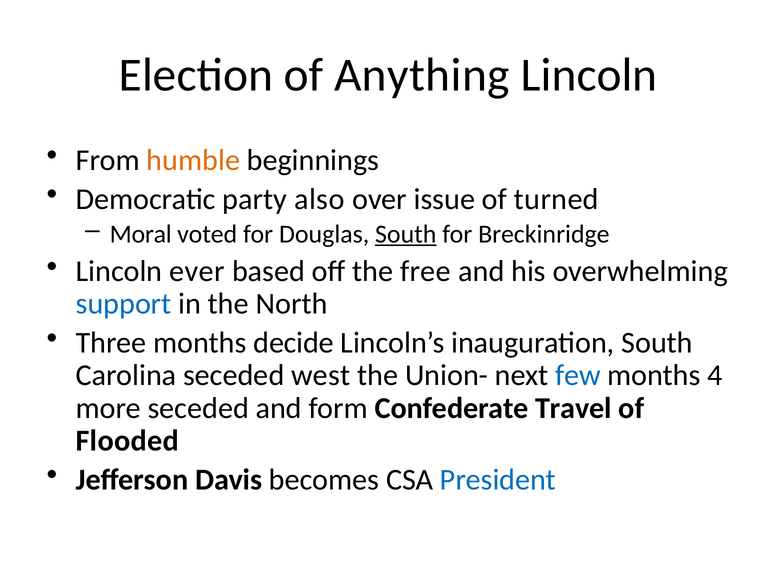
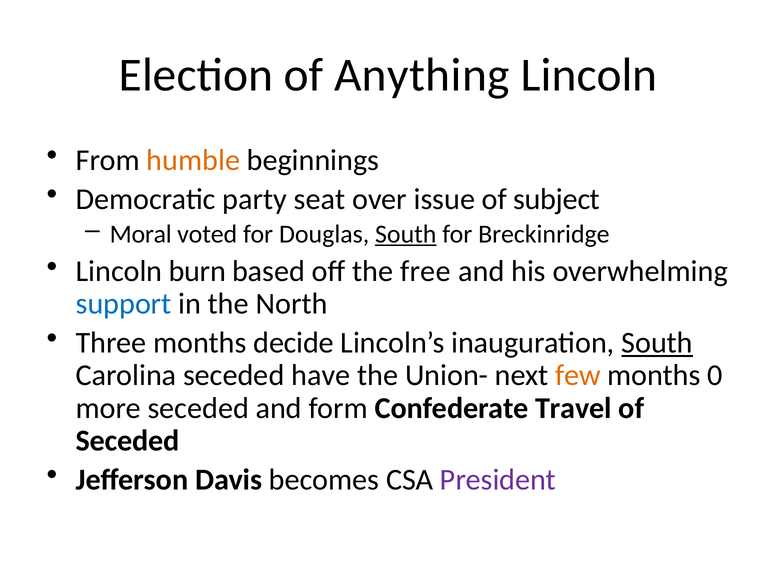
also: also -> seat
turned: turned -> subject
ever: ever -> burn
South at (657, 343) underline: none -> present
west: west -> have
few colour: blue -> orange
4: 4 -> 0
Flooded at (127, 441): Flooded -> Seceded
President colour: blue -> purple
